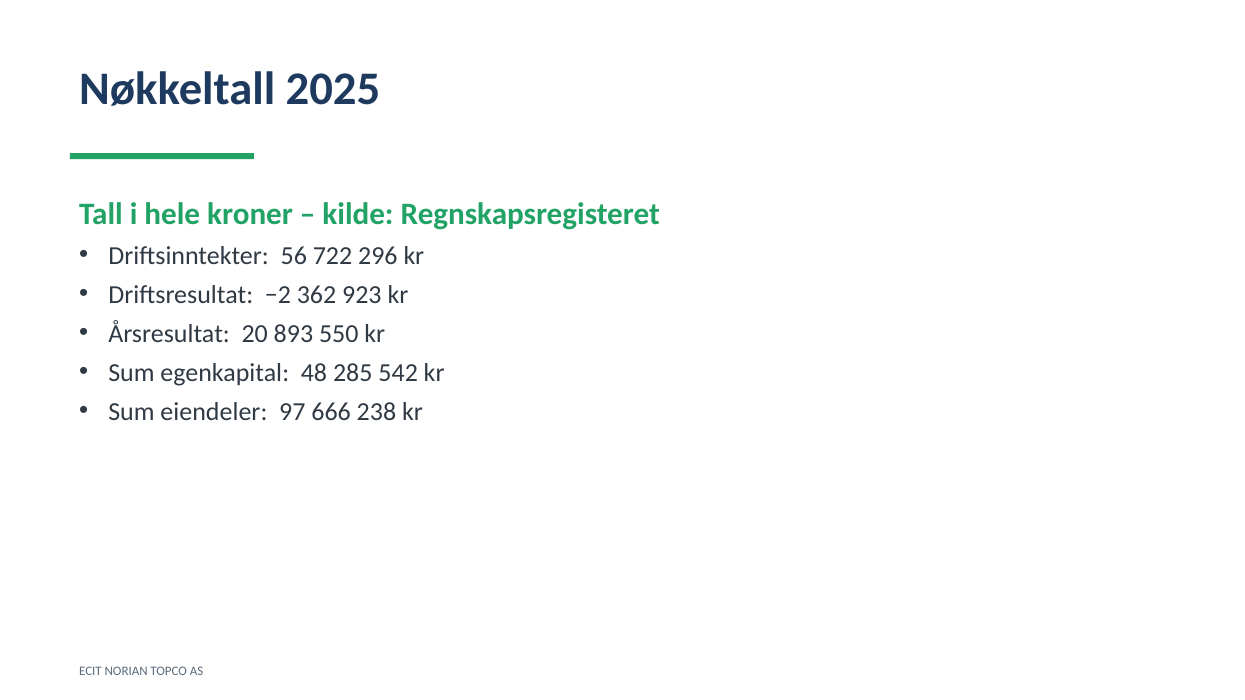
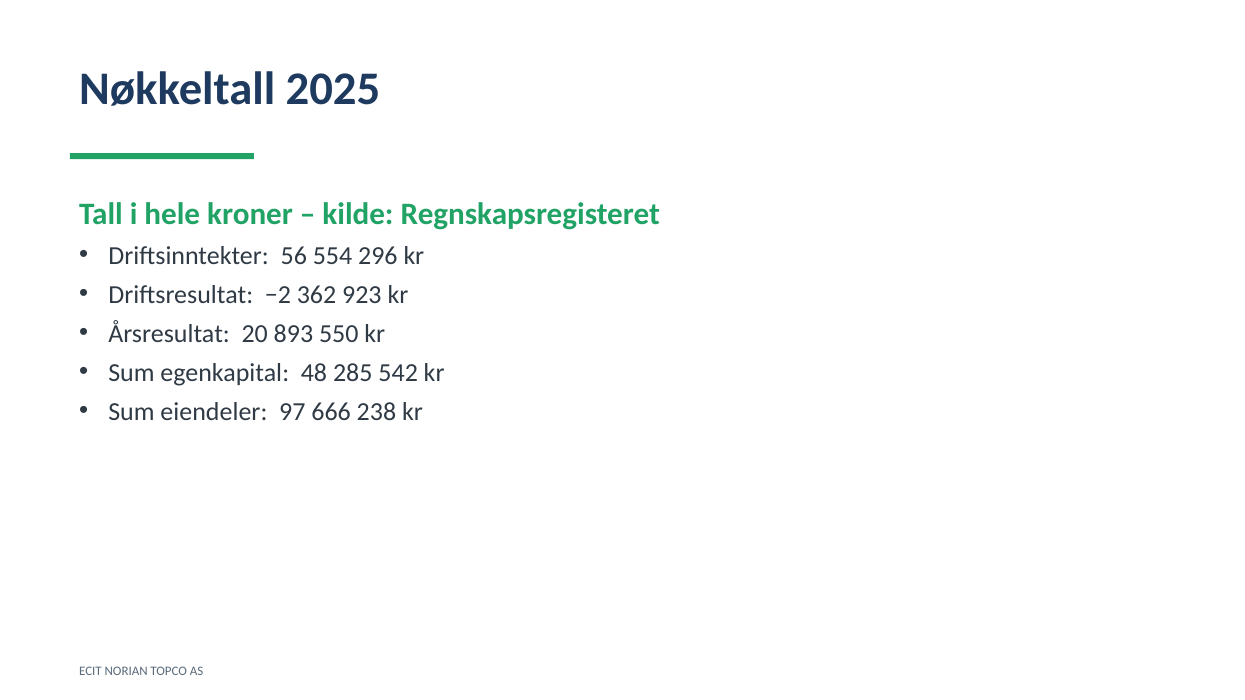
722: 722 -> 554
